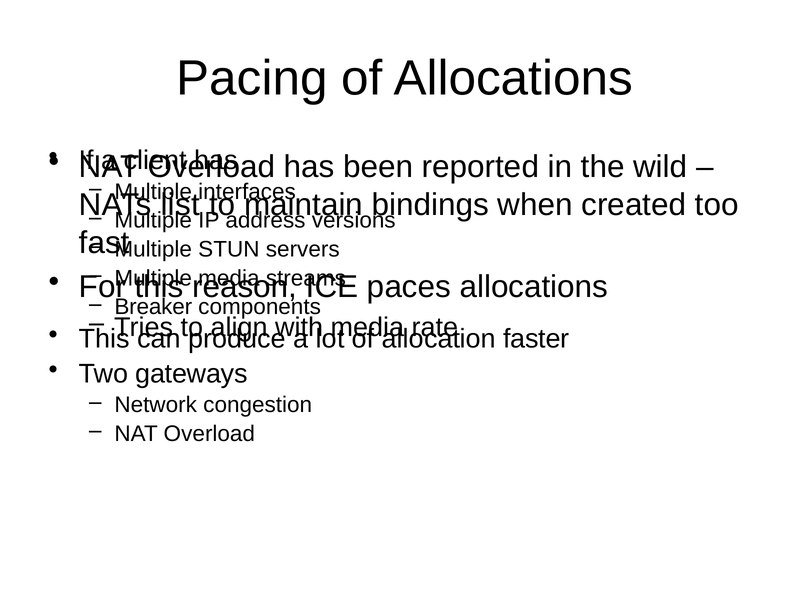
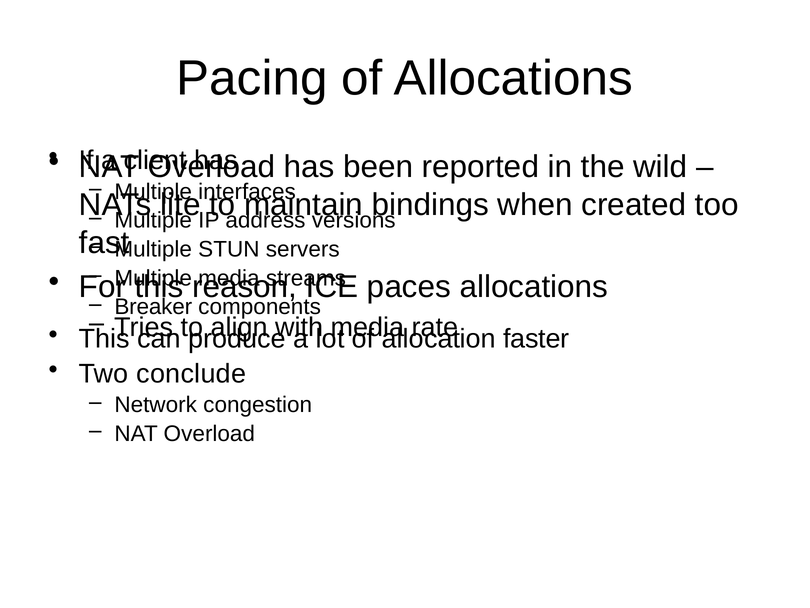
list: list -> lite
gateways: gateways -> conclude
